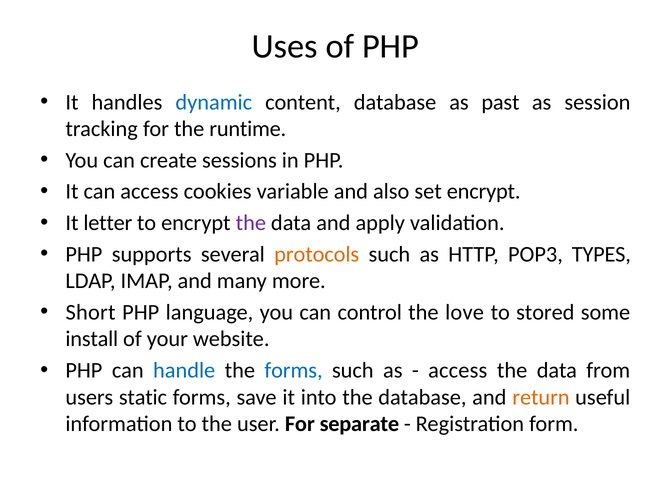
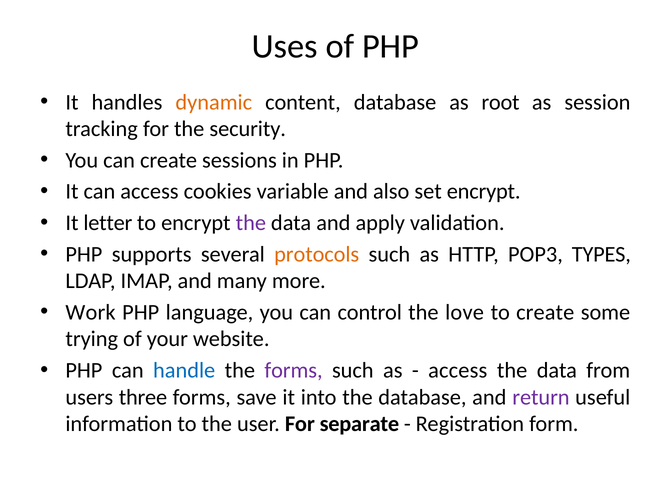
dynamic colour: blue -> orange
past: past -> root
runtime: runtime -> security
Short: Short -> Work
to stored: stored -> create
install: install -> trying
forms at (293, 371) colour: blue -> purple
static: static -> three
return colour: orange -> purple
